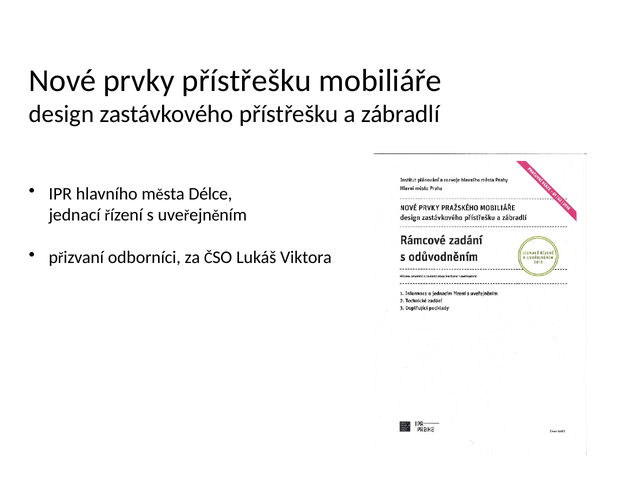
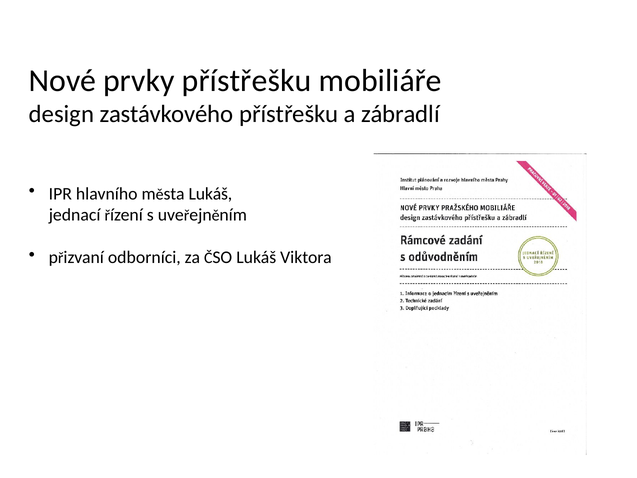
města Délce: Délce -> Lukáš
